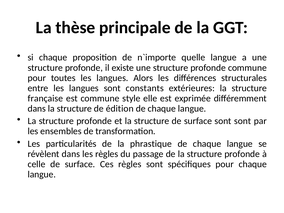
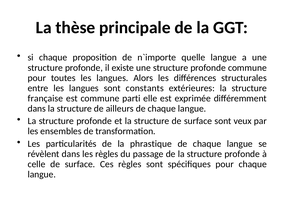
style: style -> parti
édition: édition -> ailleurs
sont sont: sont -> veux
